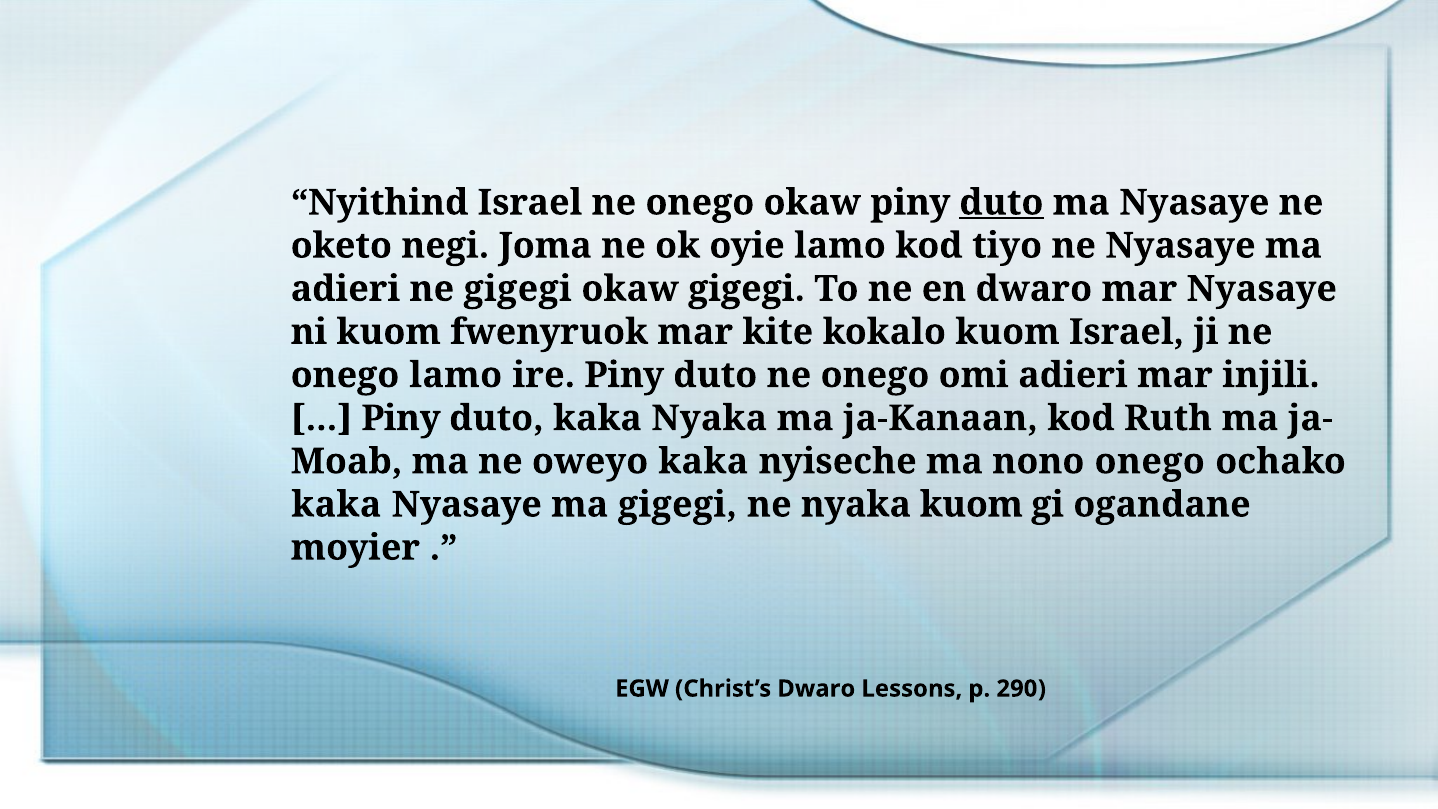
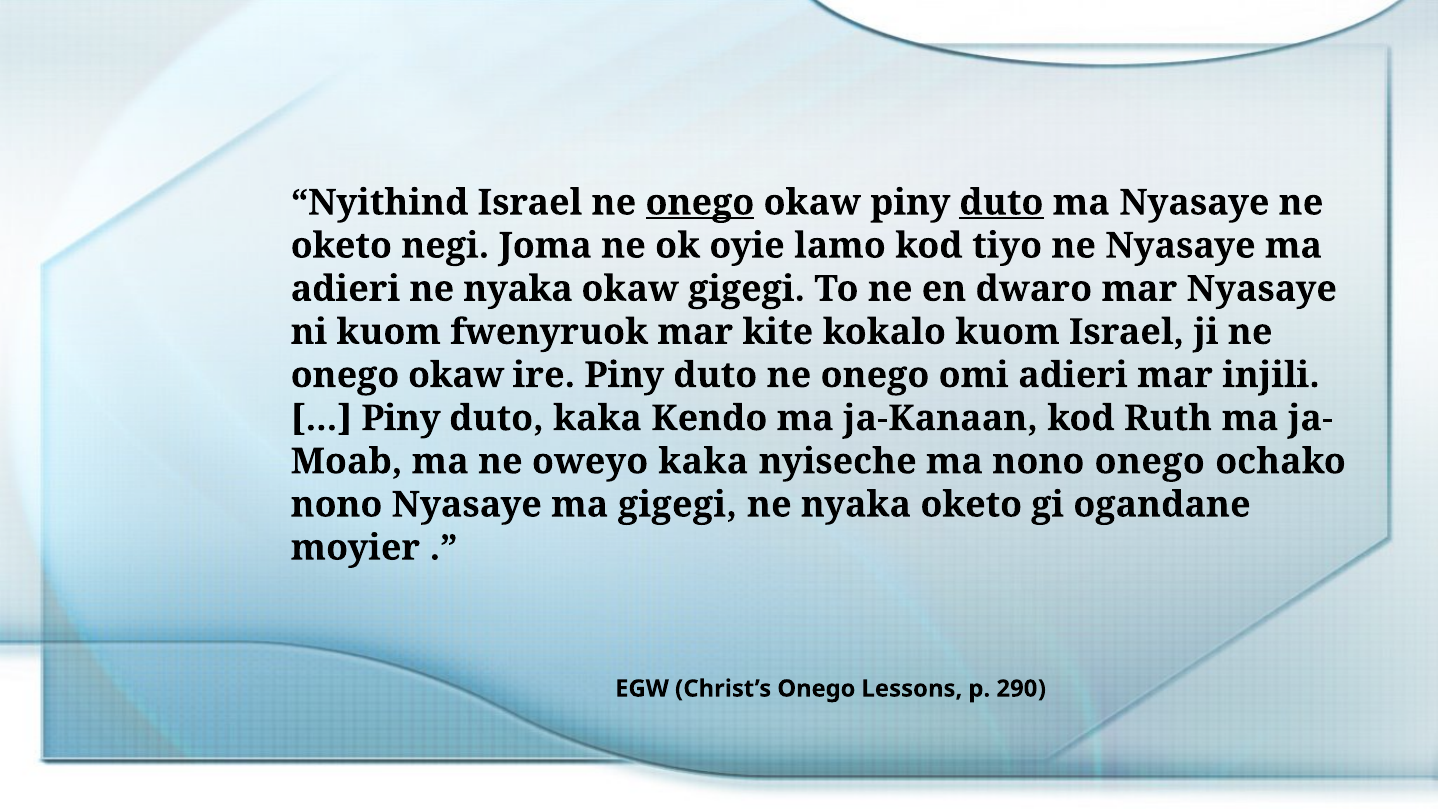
onego at (700, 203) underline: none -> present
adieri ne gigegi: gigegi -> nyaka
lamo at (456, 375): lamo -> okaw
kaka Nyaka: Nyaka -> Kendo
kaka at (336, 505): kaka -> nono
nyaka kuom: kuom -> oketo
Christ’s Dwaro: Dwaro -> Onego
